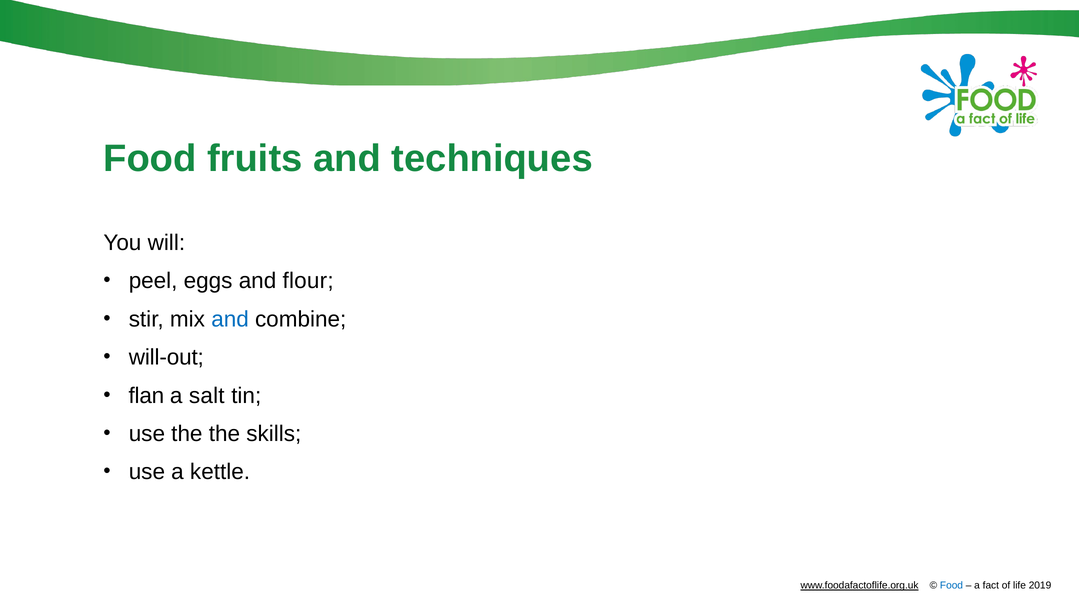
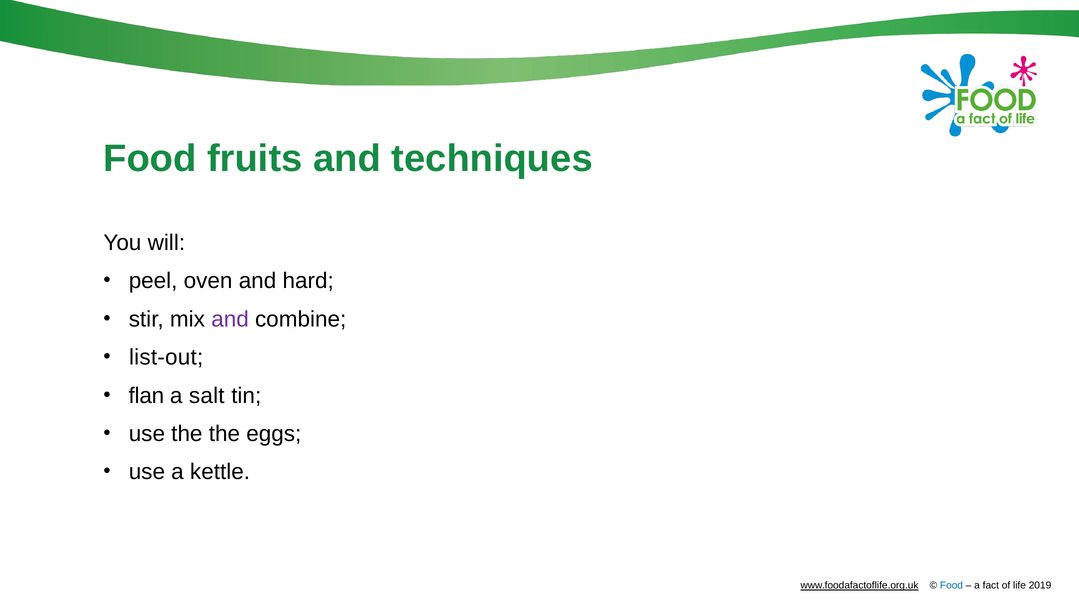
eggs: eggs -> oven
flour: flour -> hard
and at (230, 319) colour: blue -> purple
will-out: will-out -> list-out
skills: skills -> eggs
